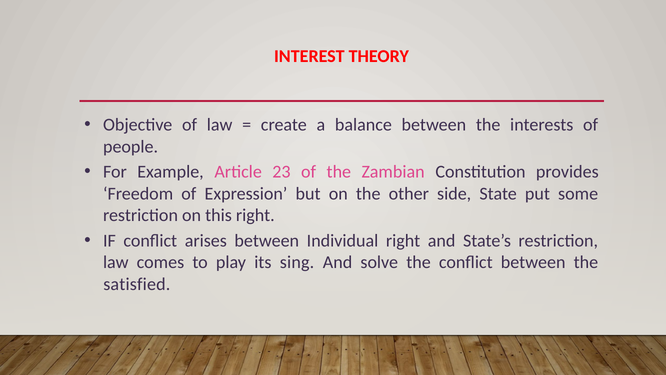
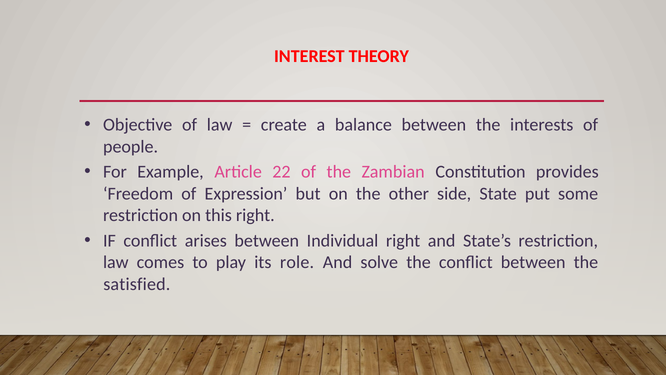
23: 23 -> 22
sing: sing -> role
